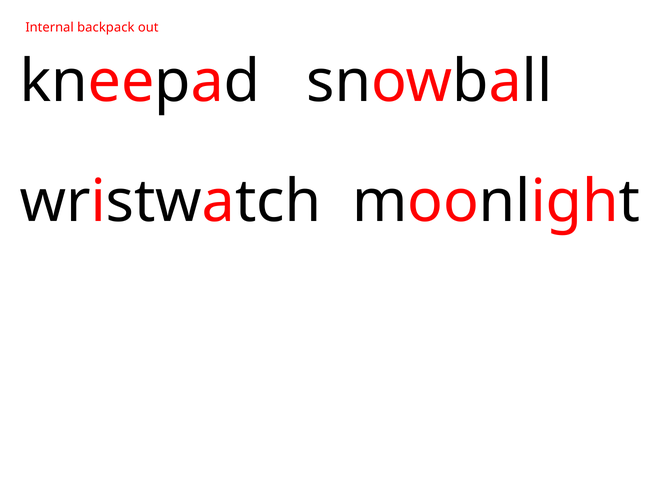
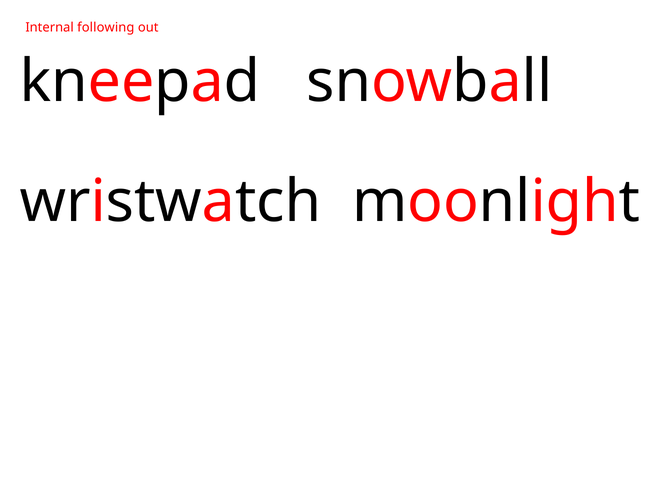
backpack: backpack -> following
